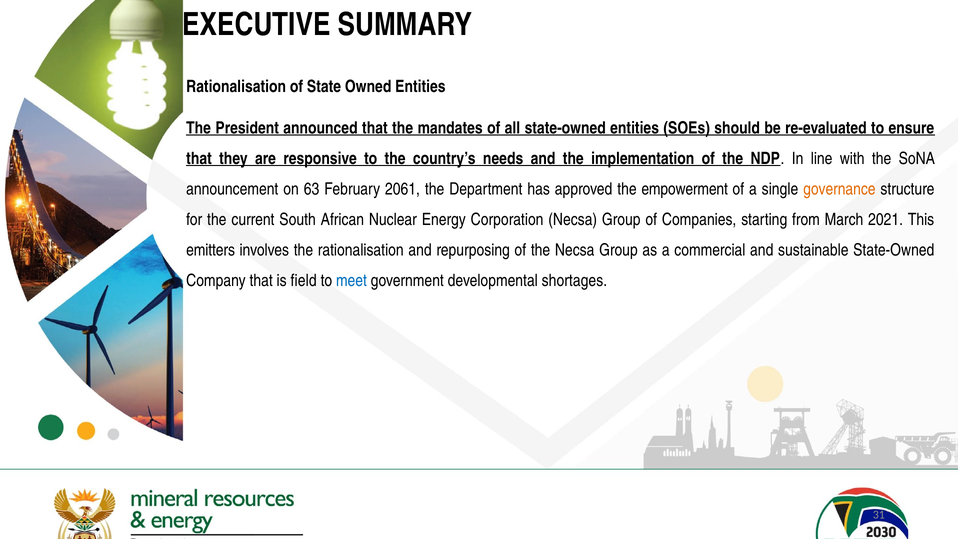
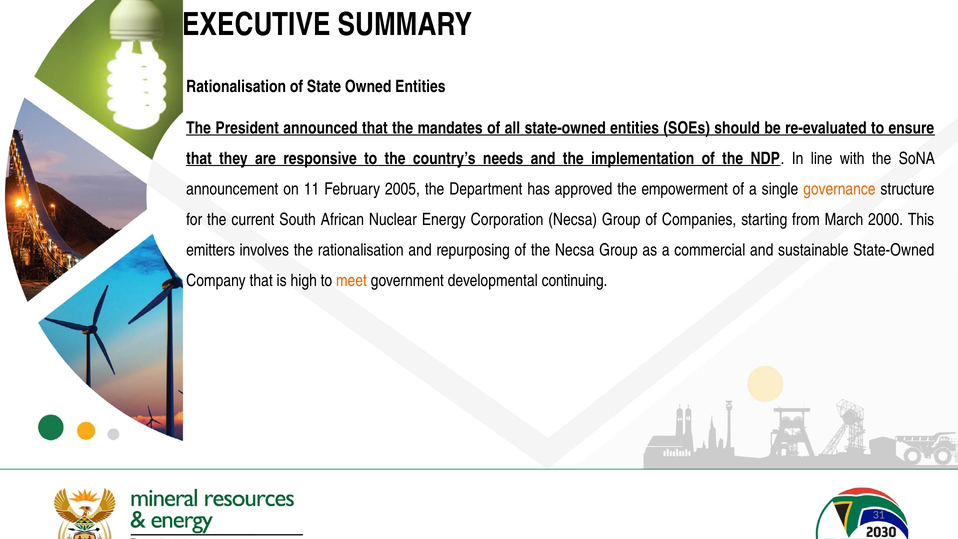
63: 63 -> 11
2061: 2061 -> 2005
2021: 2021 -> 2000
field: field -> high
meet colour: blue -> orange
shortages: shortages -> continuing
